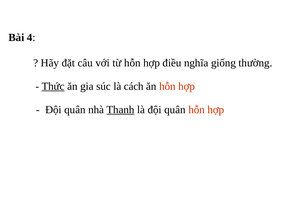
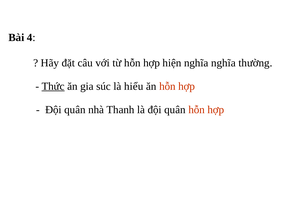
điều: điều -> hiện
nghĩa giống: giống -> nghĩa
cách: cách -> hiểu
Thanh underline: present -> none
